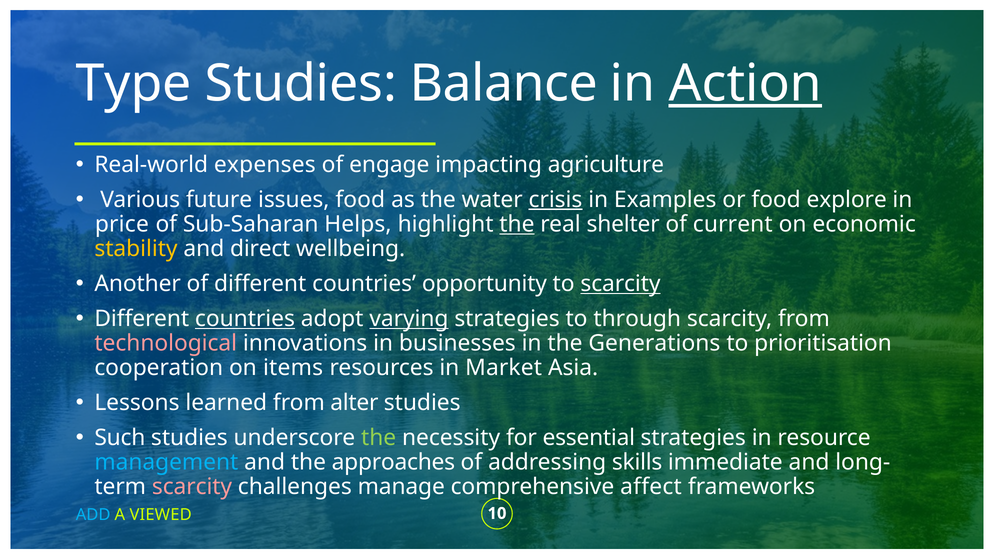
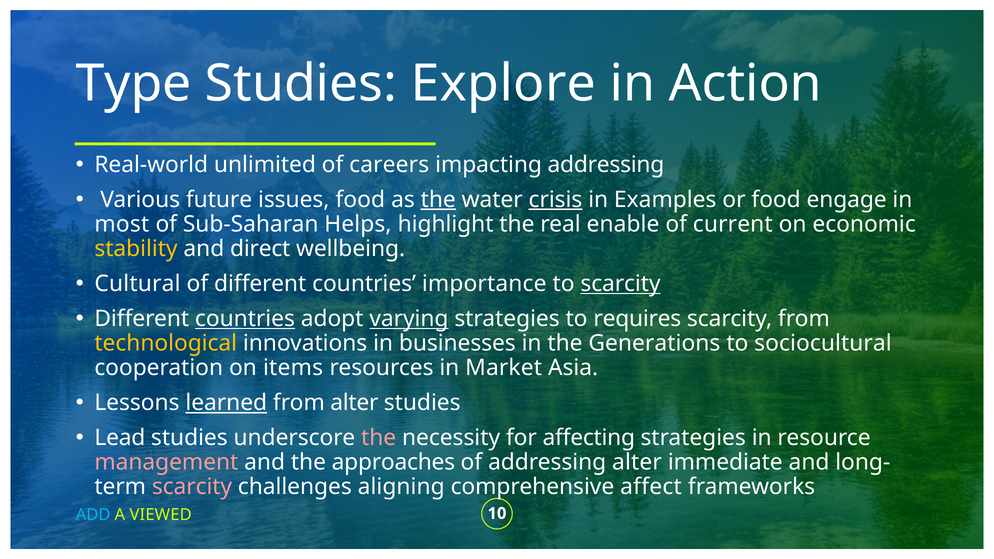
Balance: Balance -> Explore
Action underline: present -> none
expenses: expenses -> unlimited
engage: engage -> careers
impacting agriculture: agriculture -> addressing
the at (438, 200) underline: none -> present
explore: explore -> engage
price: price -> most
the at (517, 224) underline: present -> none
shelter: shelter -> enable
Another: Another -> Cultural
opportunity: opportunity -> importance
through: through -> requires
technological colour: pink -> yellow
prioritisation: prioritisation -> sociocultural
learned underline: none -> present
Such: Such -> Lead
the at (379, 438) colour: light green -> pink
essential: essential -> affecting
management colour: light blue -> pink
addressing skills: skills -> alter
manage: manage -> aligning
